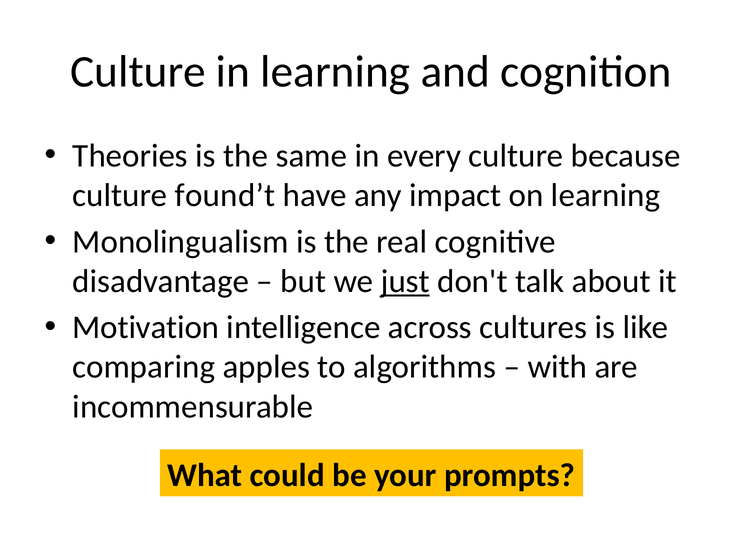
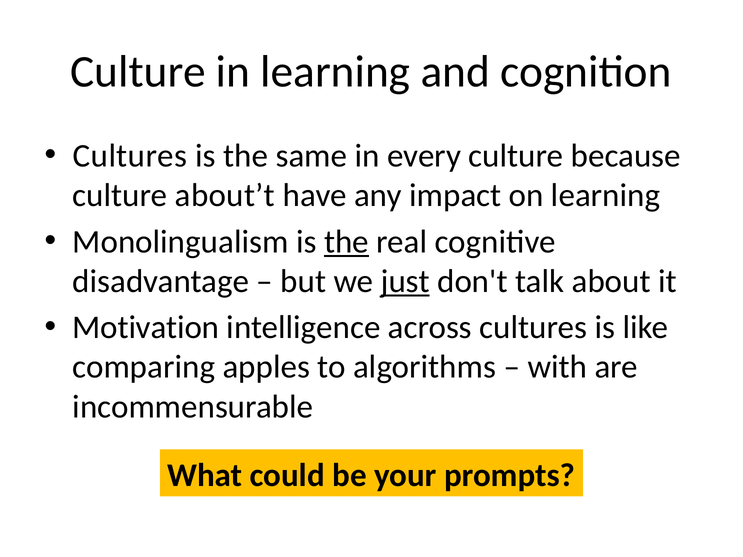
Theories at (130, 156): Theories -> Cultures
found’t: found’t -> about’t
the at (346, 242) underline: none -> present
